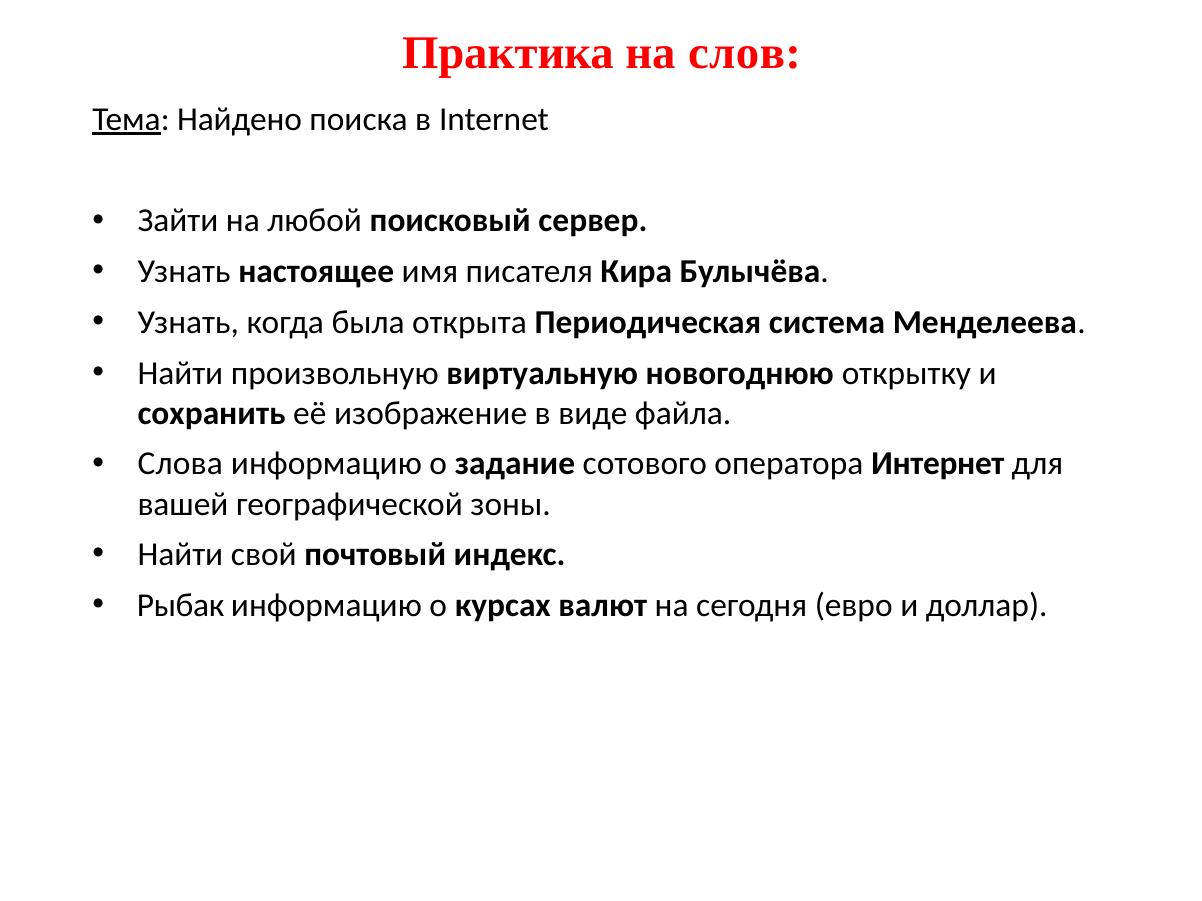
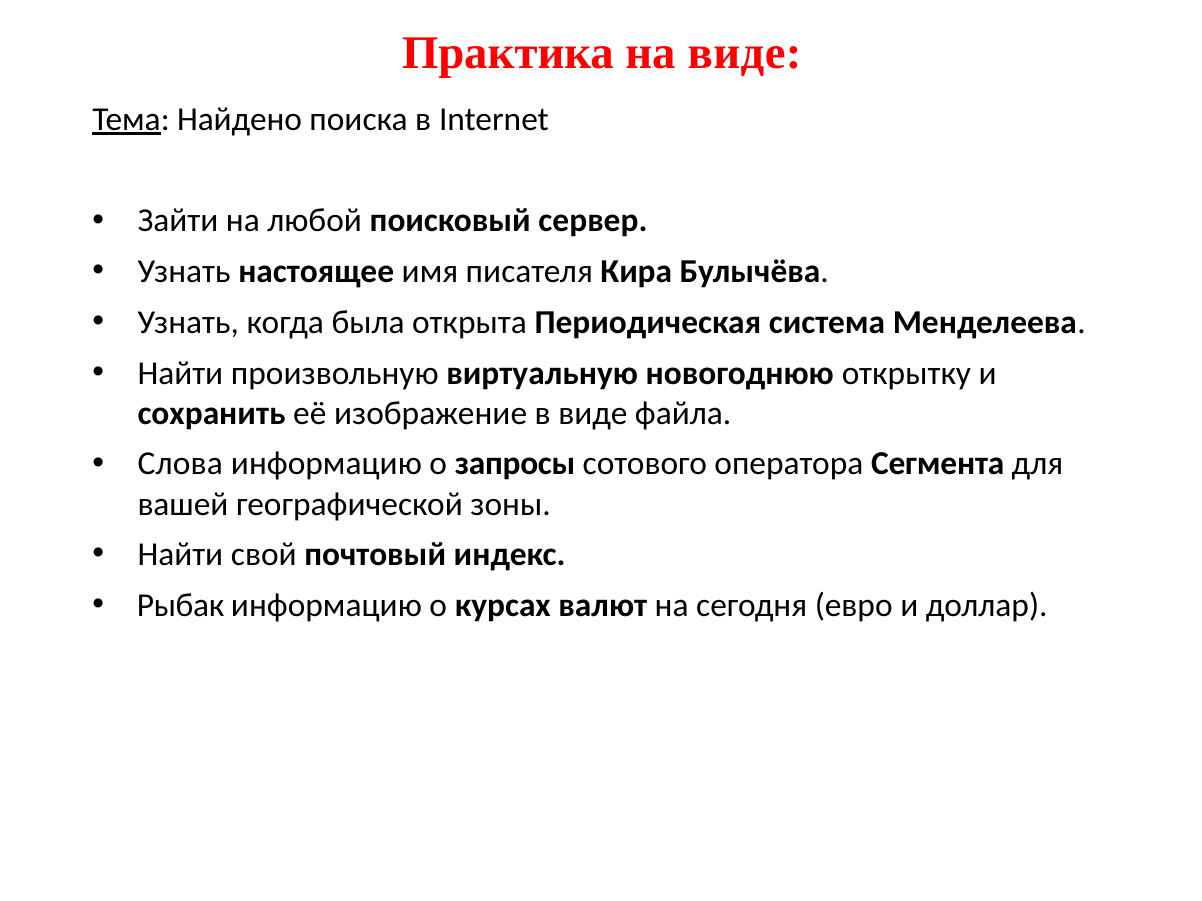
на слов: слов -> виде
задание: задание -> запросы
Интернет: Интернет -> Сегмента
